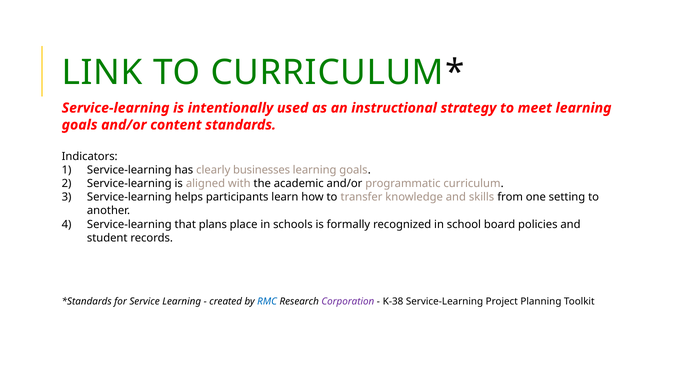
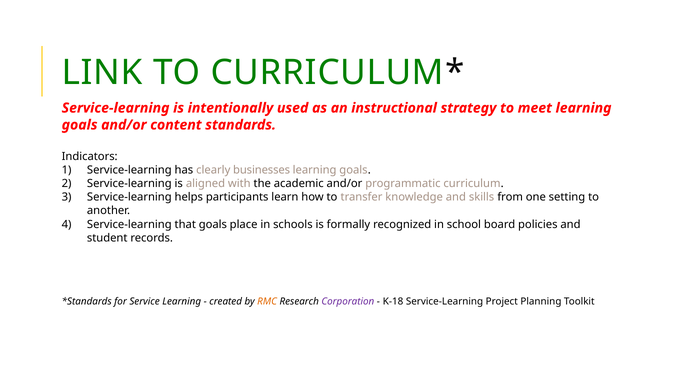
that plans: plans -> goals
RMC colour: blue -> orange
K-38: K-38 -> K-18
